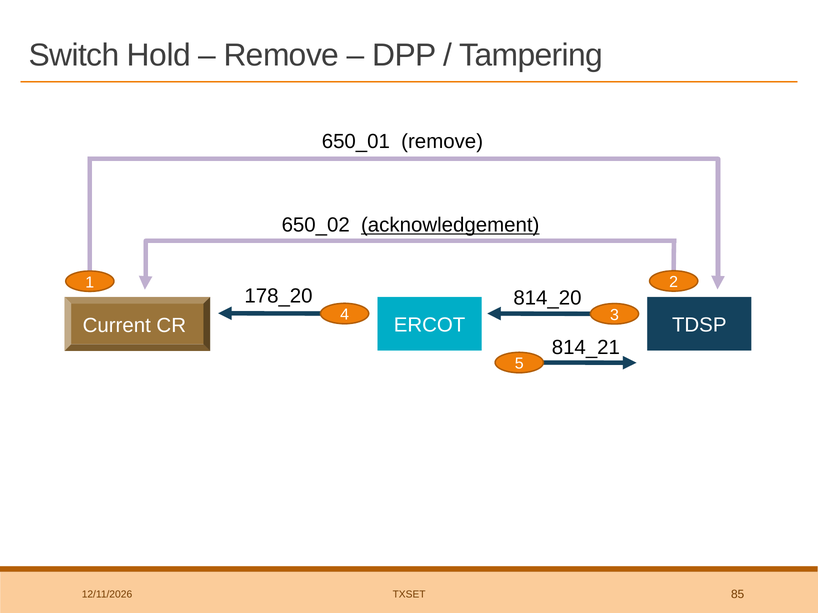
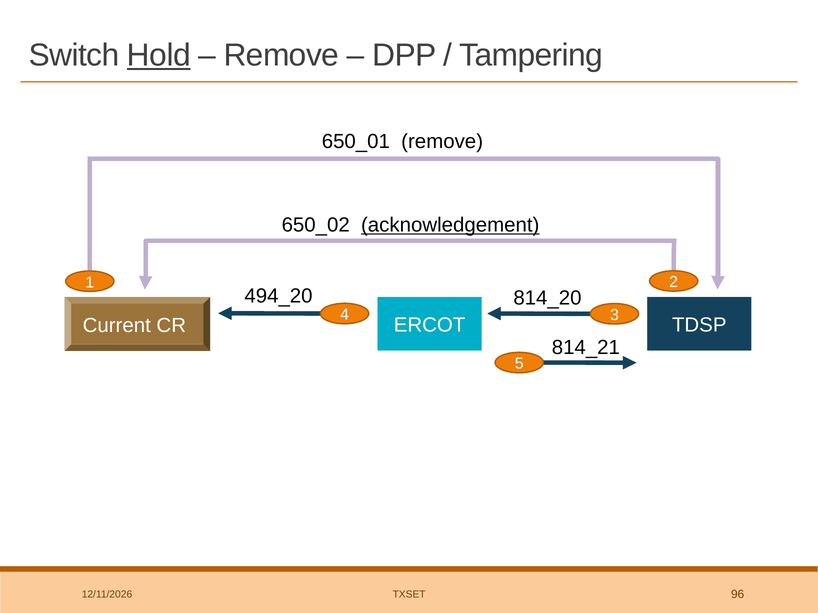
Hold underline: none -> present
178_20: 178_20 -> 494_20
85: 85 -> 96
